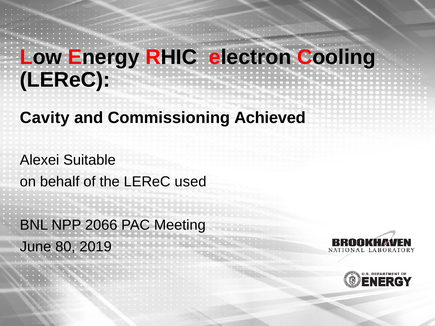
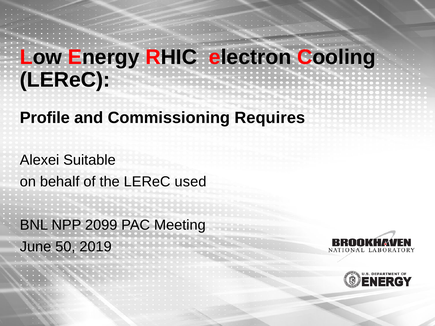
Cavity: Cavity -> Profile
Achieved: Achieved -> Requires
2066: 2066 -> 2099
80: 80 -> 50
